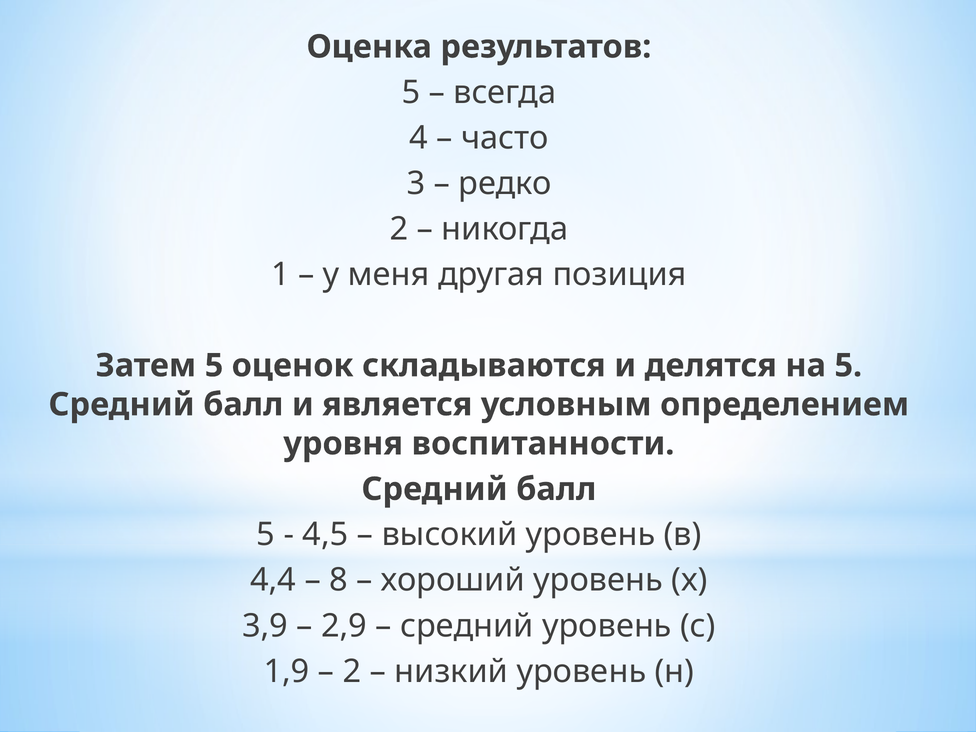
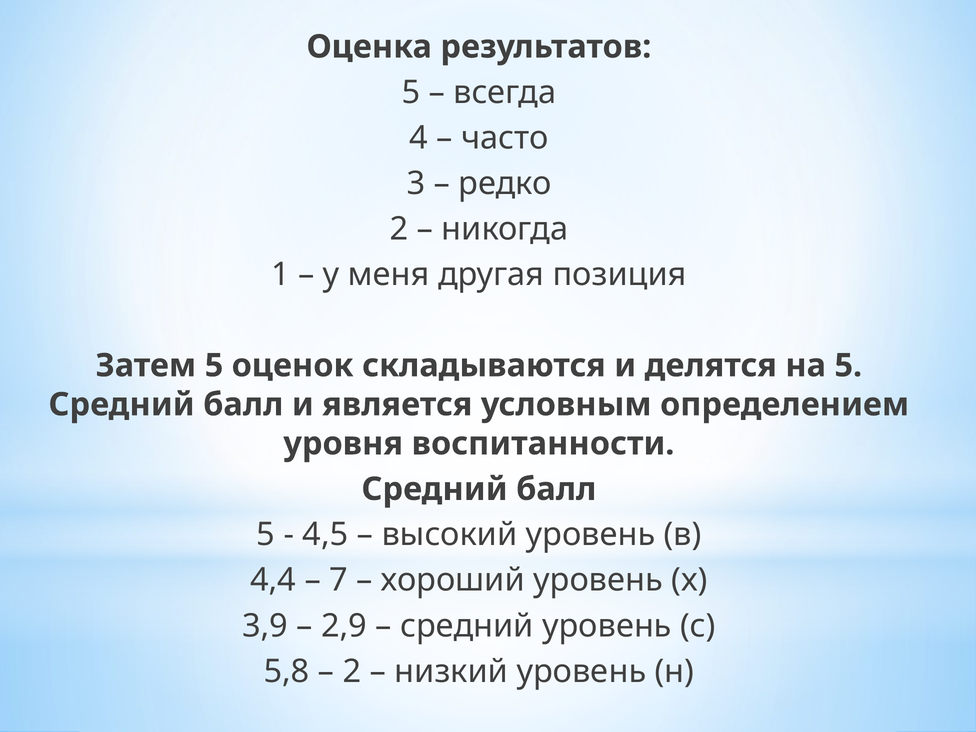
8: 8 -> 7
1,9: 1,9 -> 5,8
